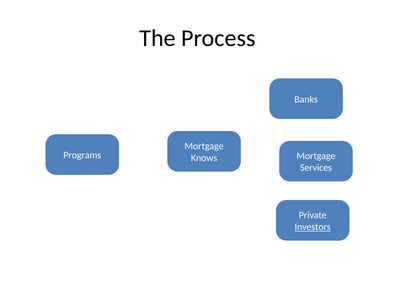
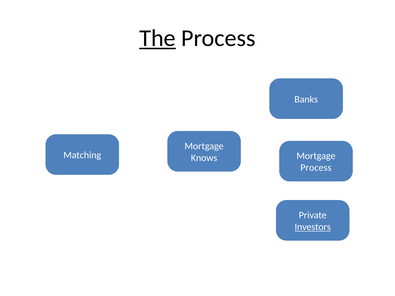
The underline: none -> present
Programs: Programs -> Matching
Services at (316, 168): Services -> Process
